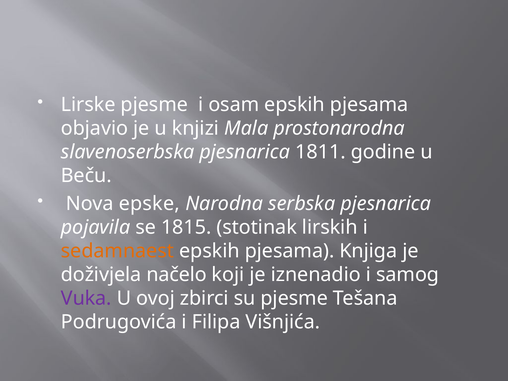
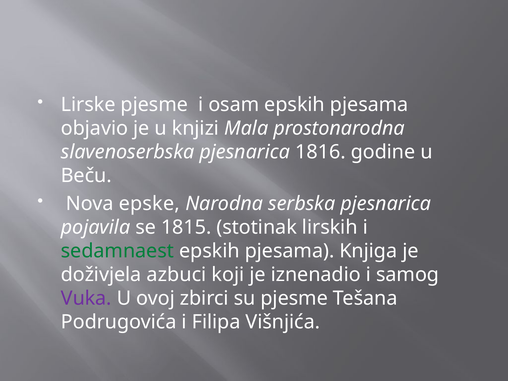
1811: 1811 -> 1816
sedamnaest colour: orange -> green
načelo: načelo -> azbuci
